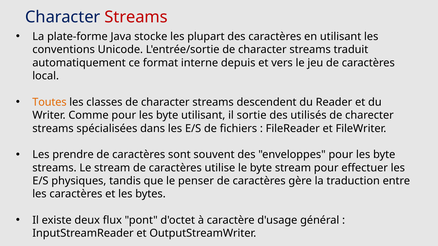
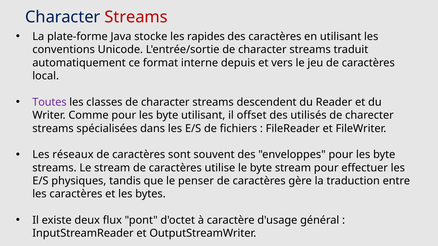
plupart: plupart -> rapides
Toutes colour: orange -> purple
sortie: sortie -> offset
prendre: prendre -> réseaux
